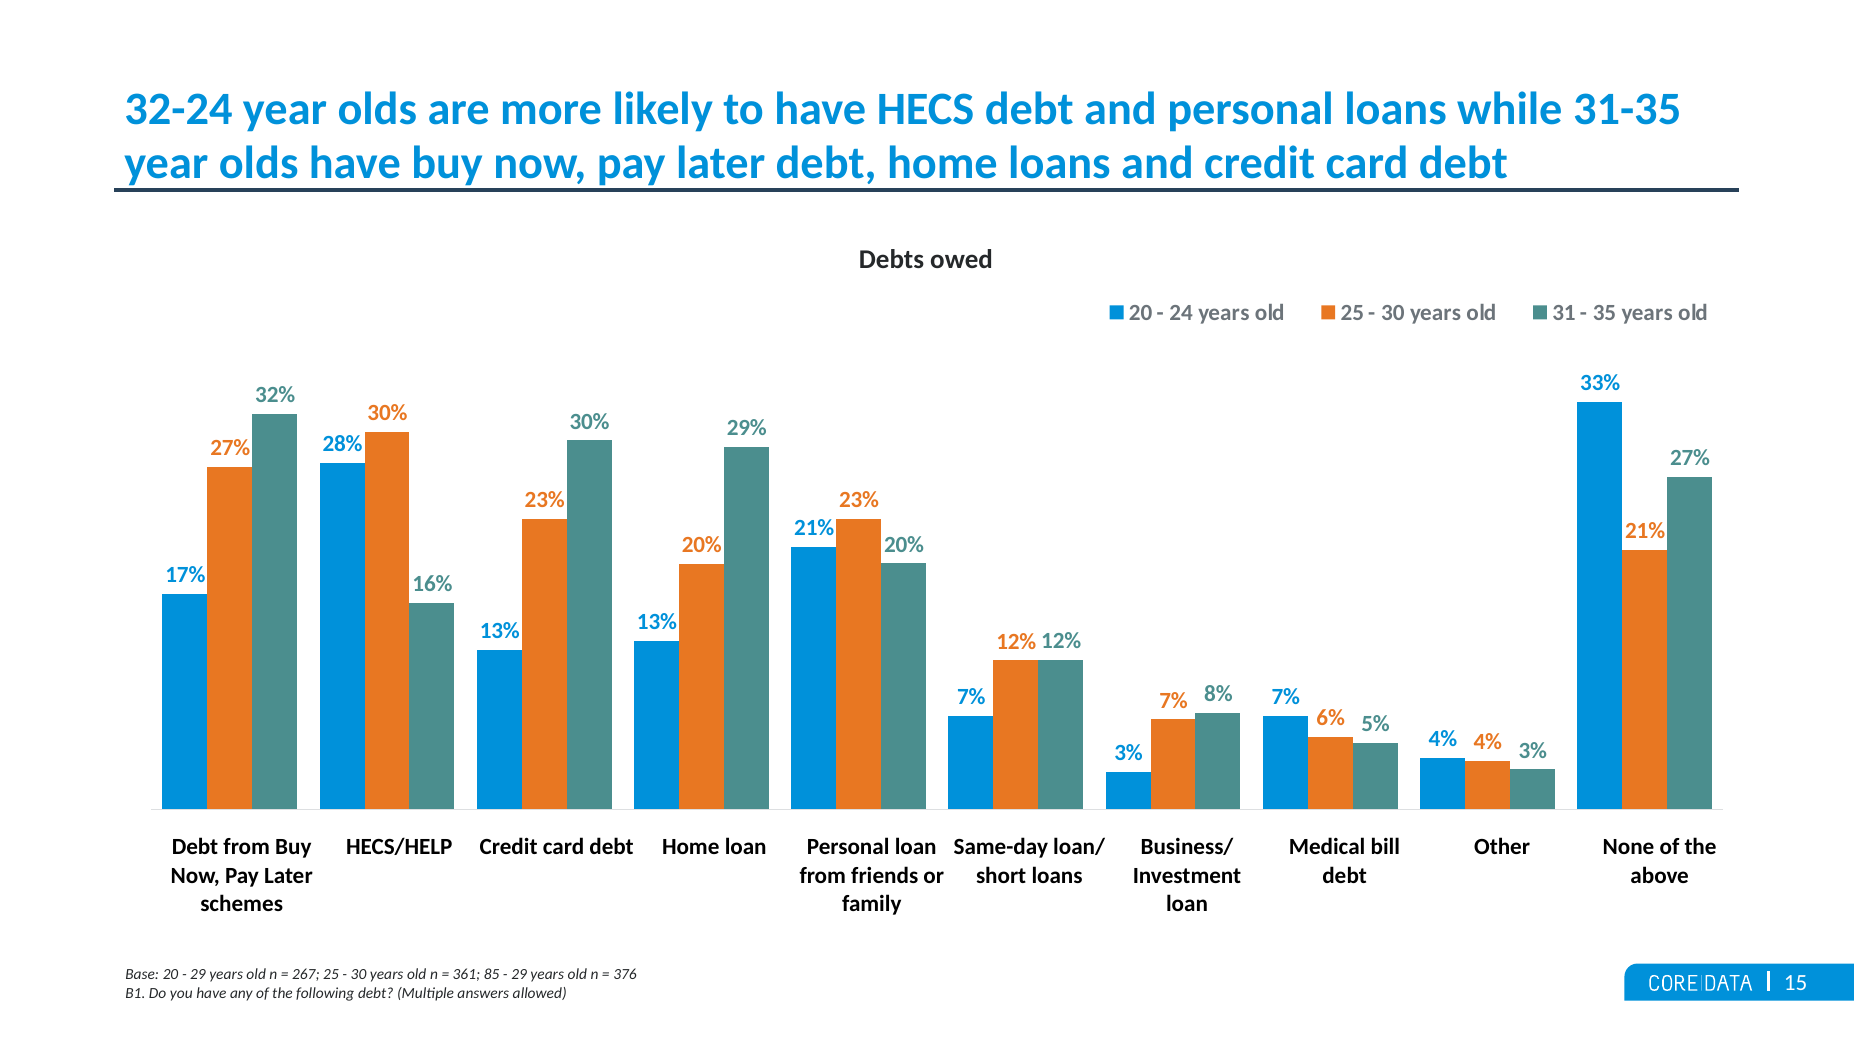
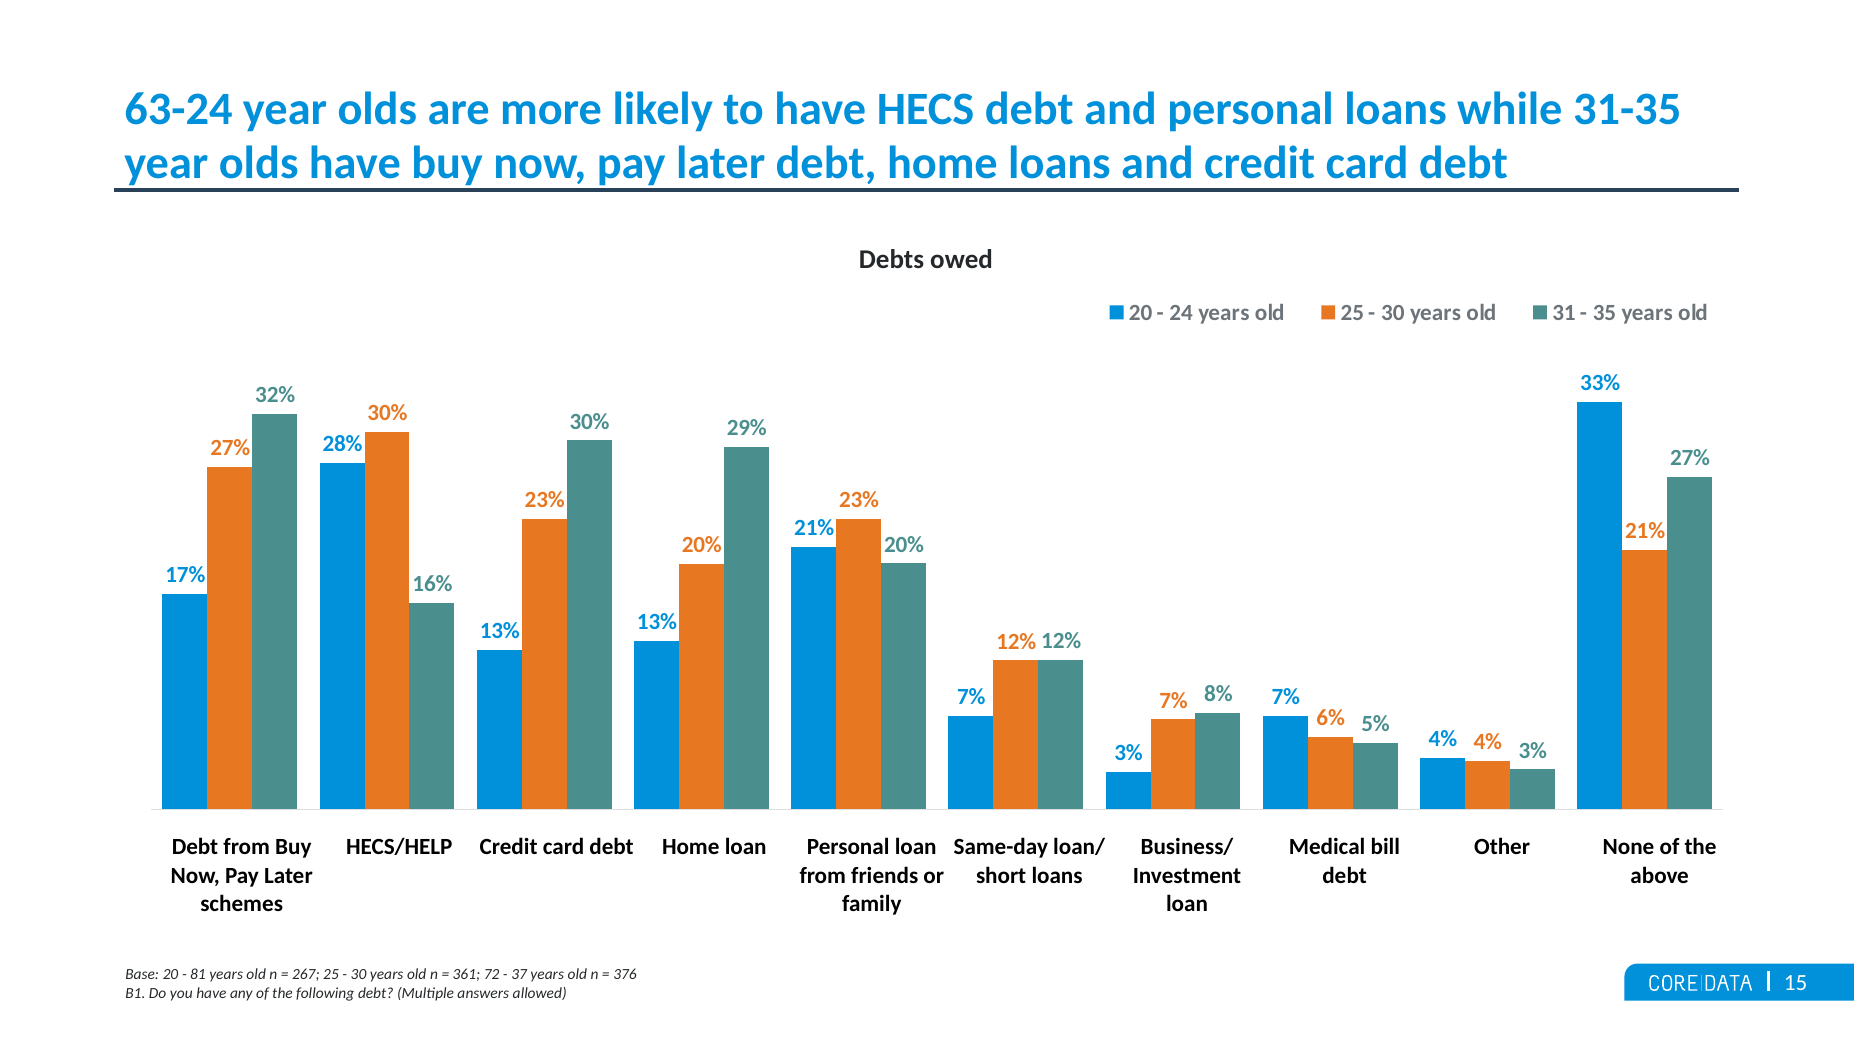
32-24: 32-24 -> 63-24
29 at (198, 975): 29 -> 81
85: 85 -> 72
29 at (519, 975): 29 -> 37
